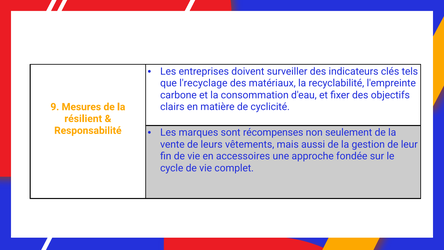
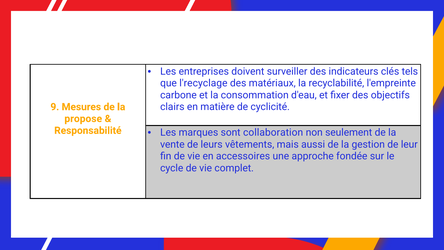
résilient: résilient -> propose
récompenses: récompenses -> collaboration
